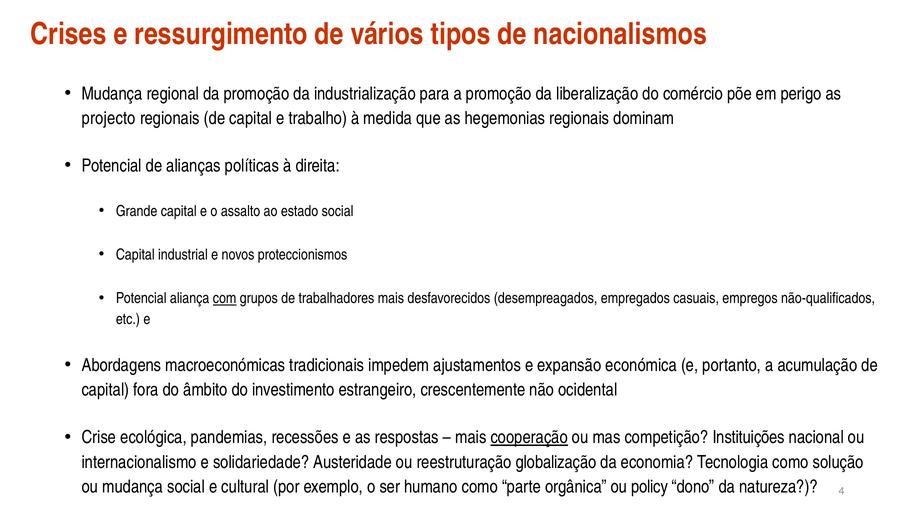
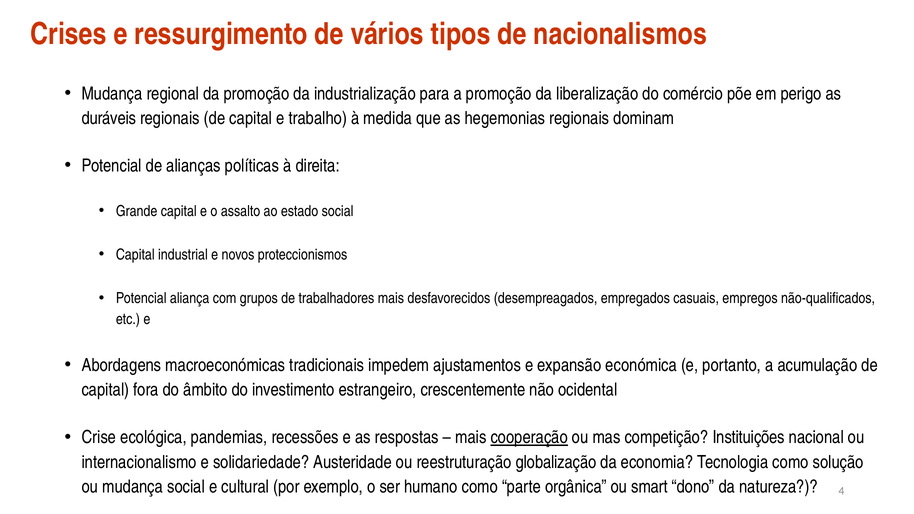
projecto: projecto -> duráveis
com underline: present -> none
policy: policy -> smart
